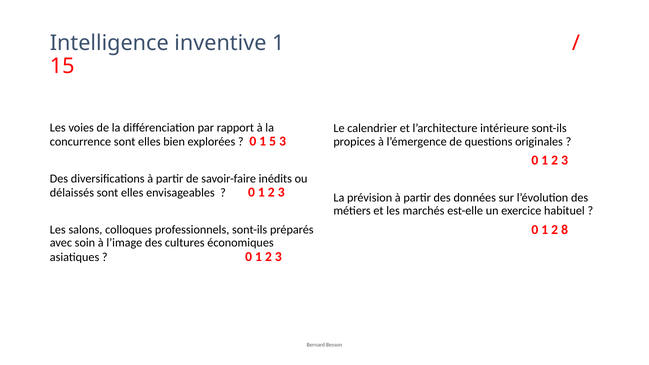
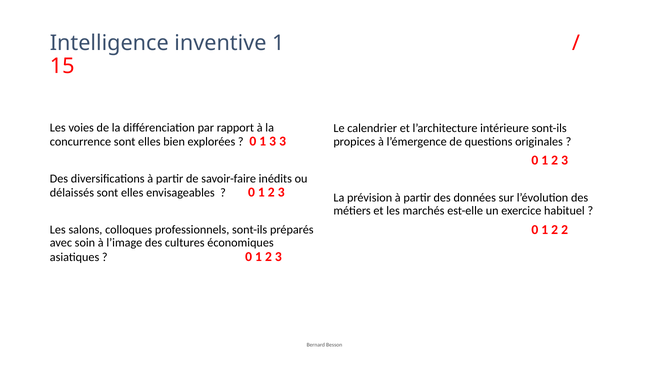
1 5: 5 -> 3
2 8: 8 -> 2
